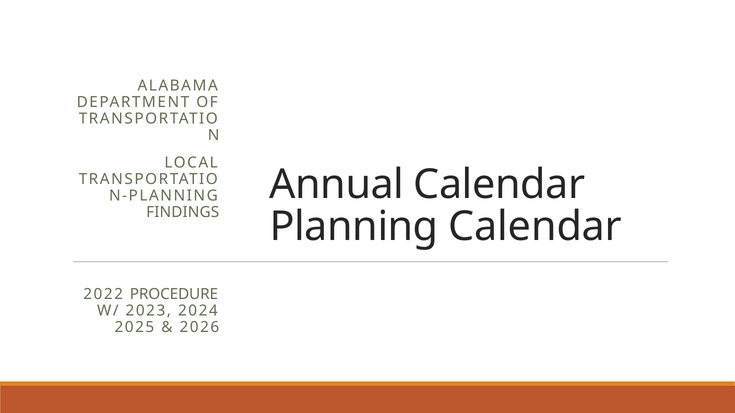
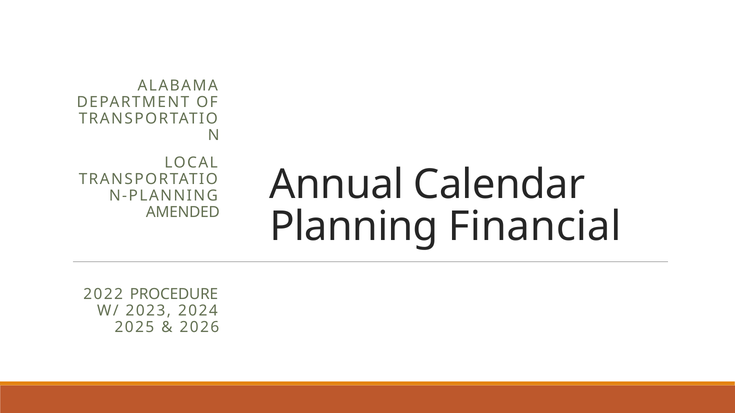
FINDINGS: FINDINGS -> AMENDED
Planning Calendar: Calendar -> Financial
